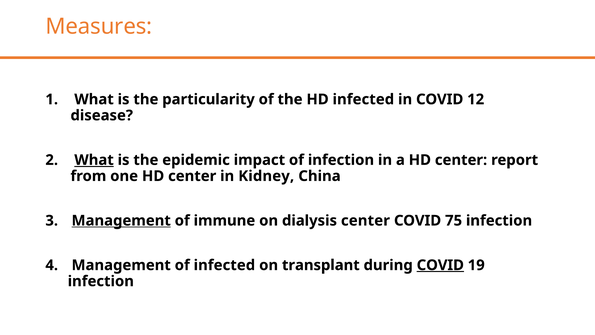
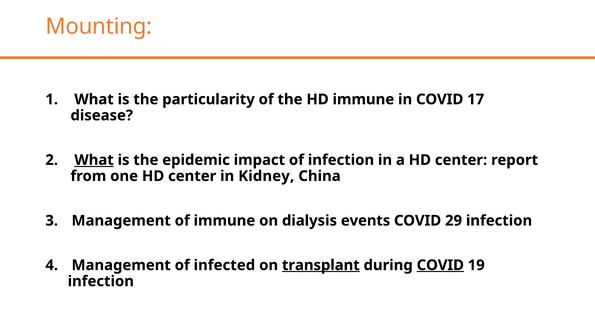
Measures: Measures -> Mounting
HD infected: infected -> immune
12: 12 -> 17
Management at (121, 220) underline: present -> none
dialysis center: center -> events
75: 75 -> 29
transplant underline: none -> present
